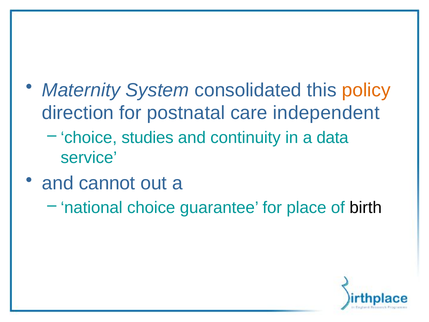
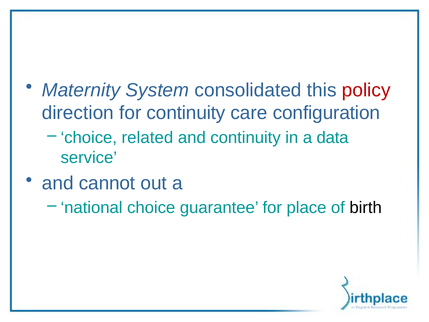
policy colour: orange -> red
for postnatal: postnatal -> continuity
independent: independent -> configuration
studies: studies -> related
